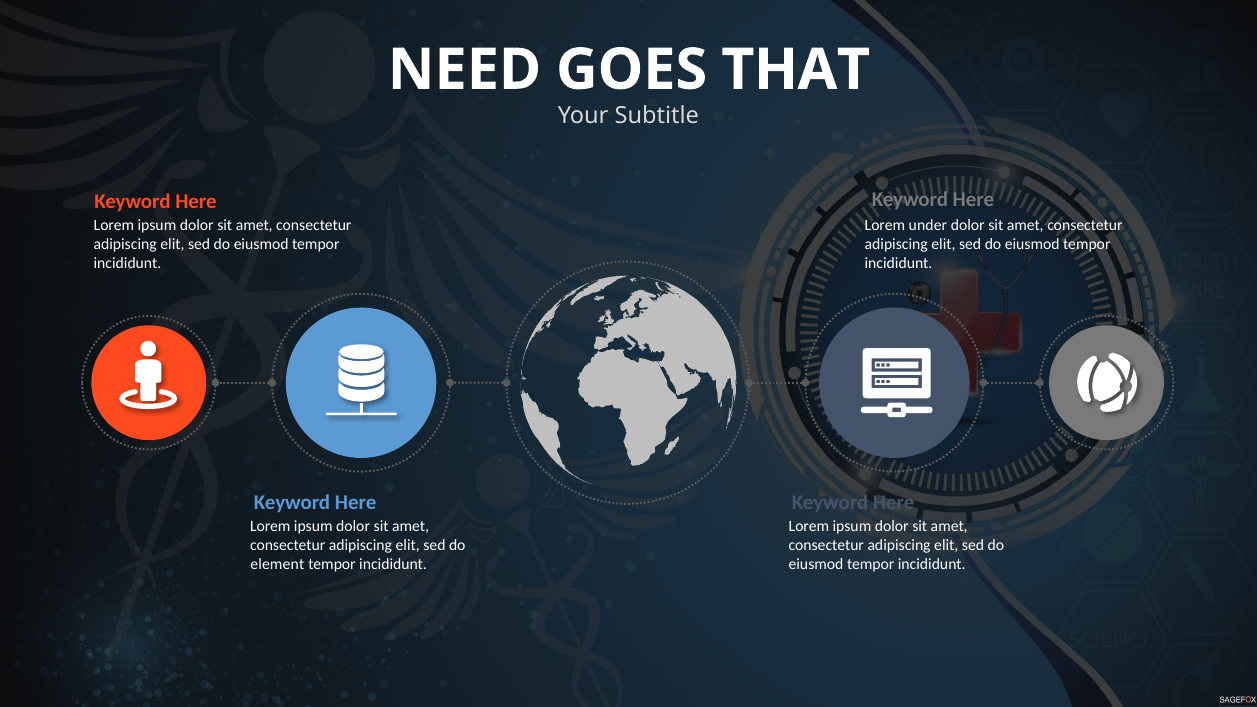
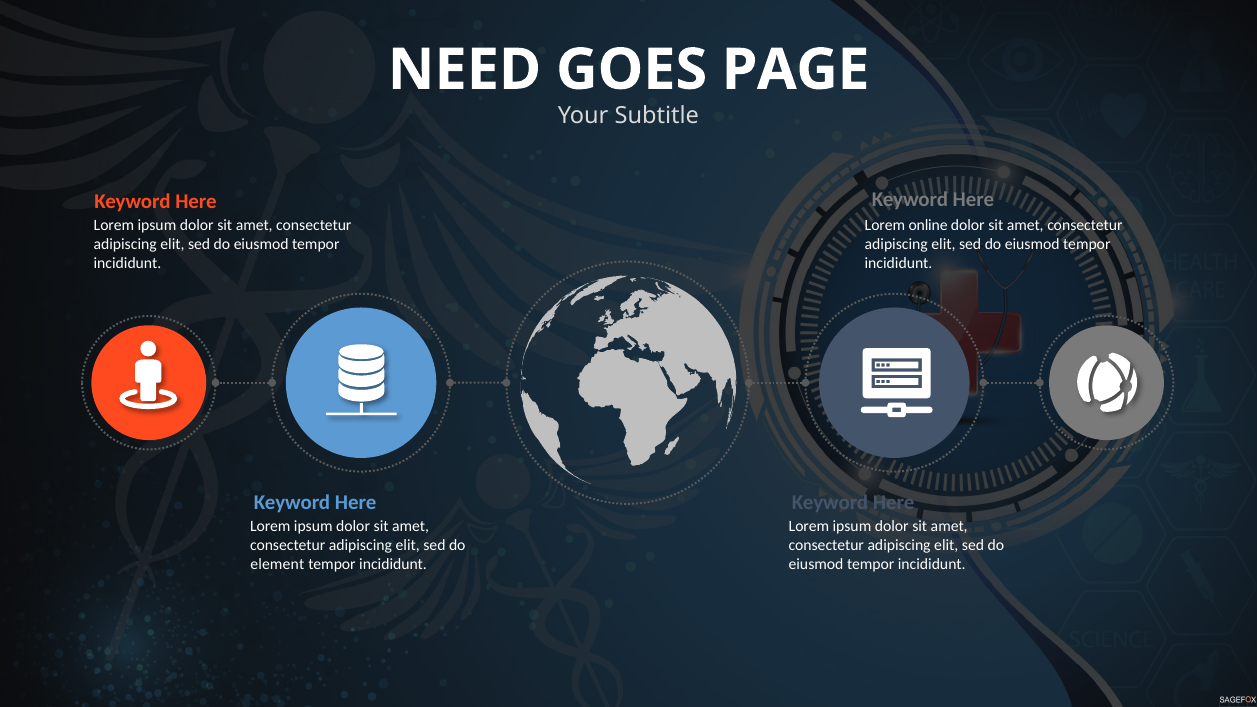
THAT: THAT -> PAGE
under: under -> online
